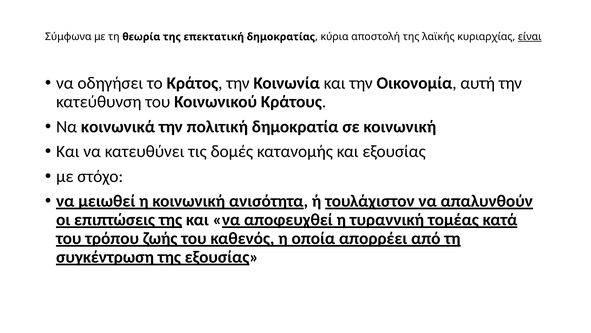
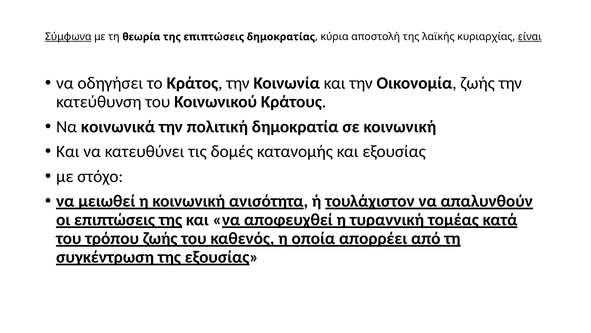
Σύμφωνα underline: none -> present
της επεκτατική: επεκτατική -> επιπτώσεις
Οικονομία αυτή: αυτή -> ζωής
